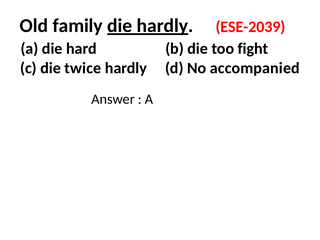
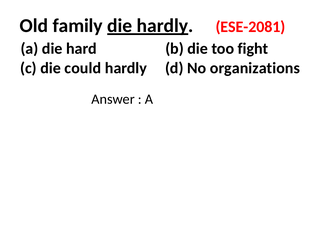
ESE-2039: ESE-2039 -> ESE-2081
twice: twice -> could
accompanied: accompanied -> organizations
